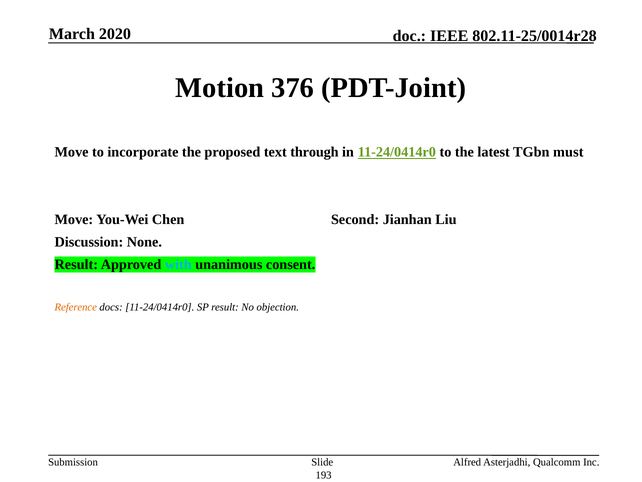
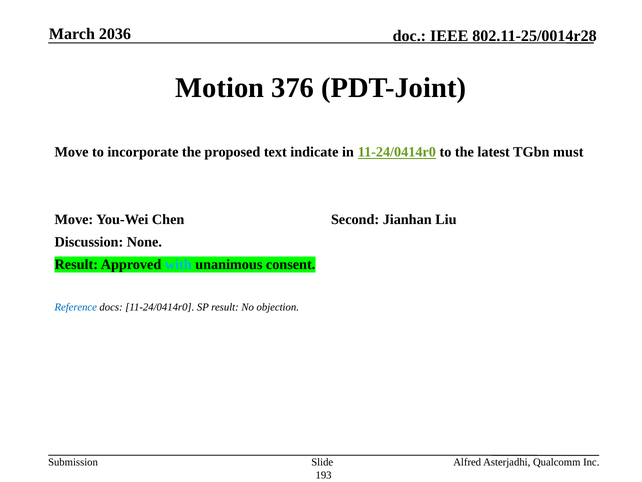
2020: 2020 -> 2036
through: through -> indicate
Reference colour: orange -> blue
